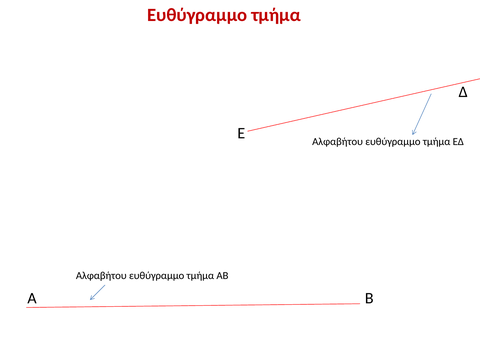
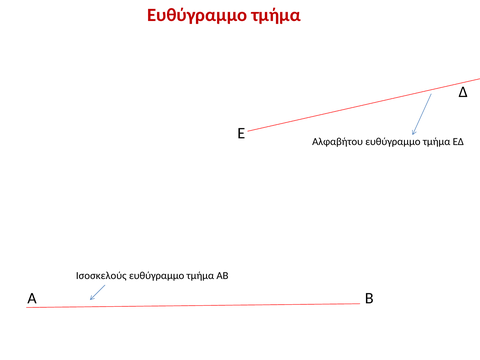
Αλφαβήτου at (101, 276): Αλφαβήτου -> Ισοσκελούς
